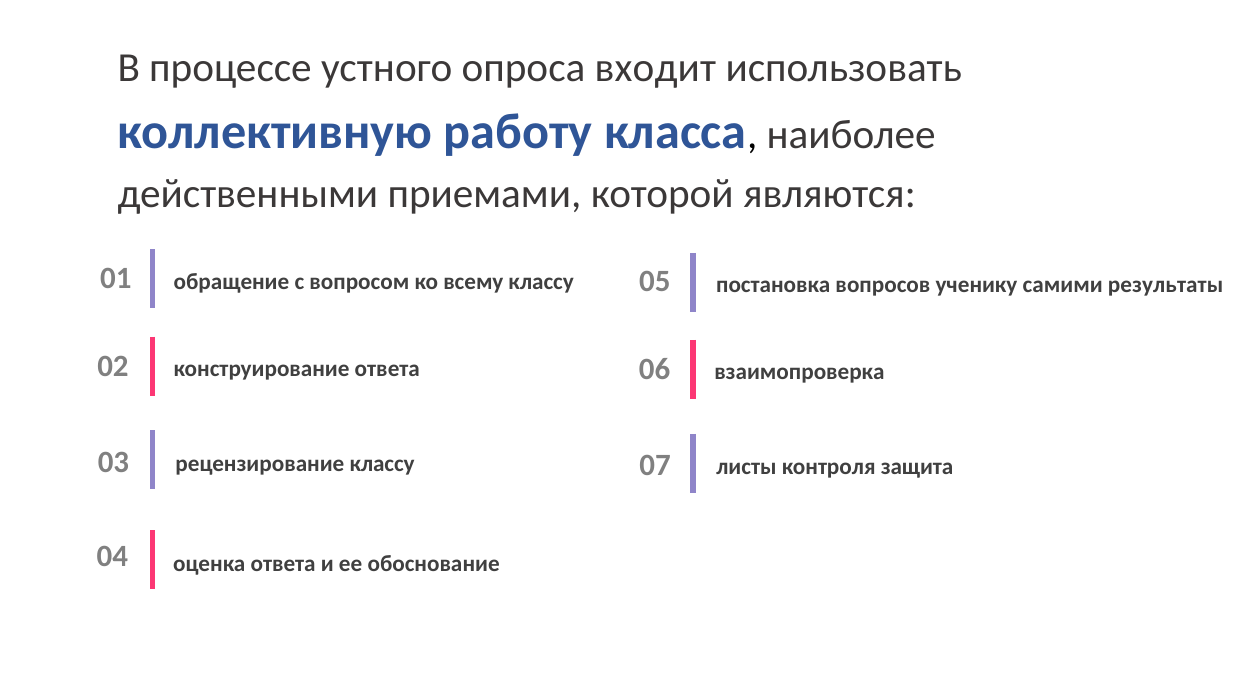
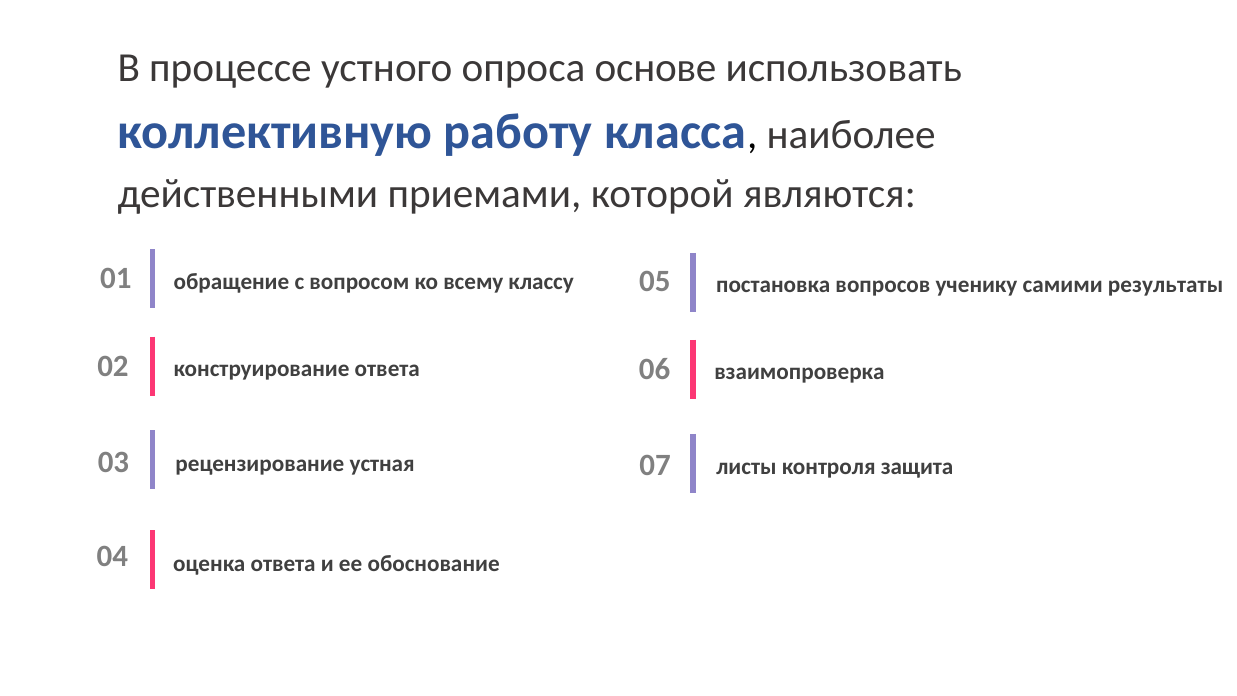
входит: входит -> основе
рецензирование классу: классу -> устная
